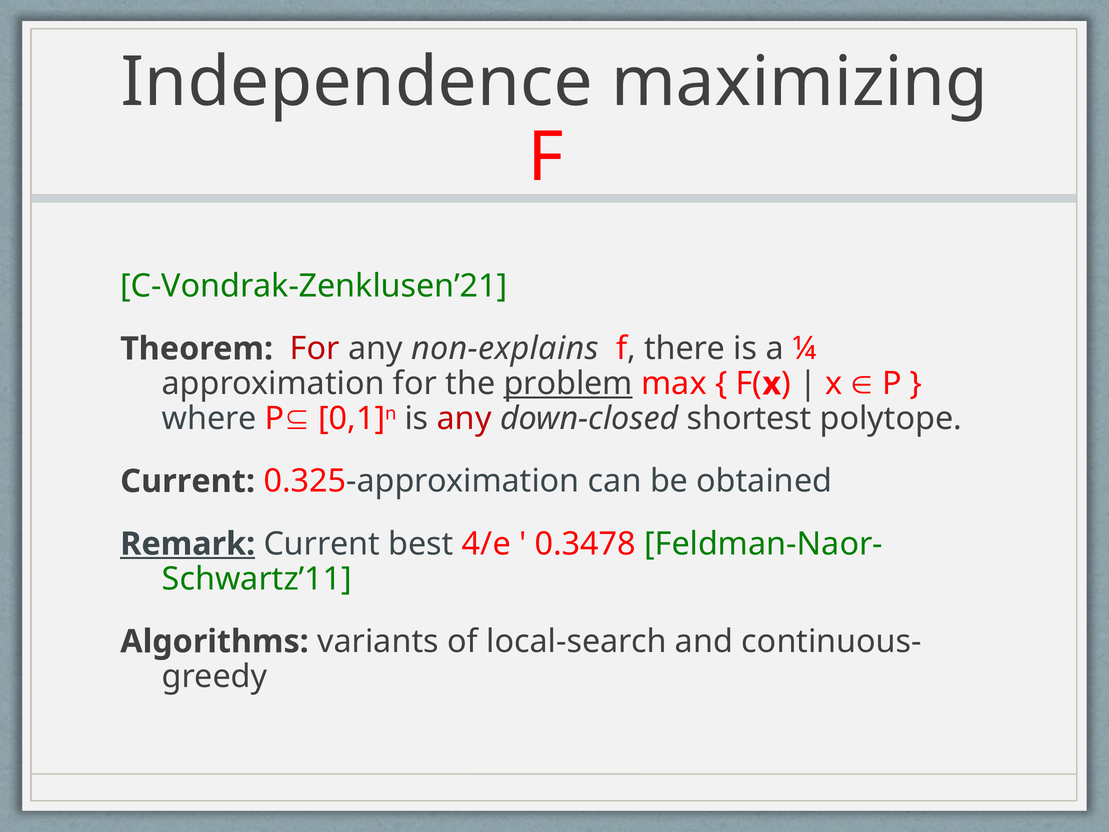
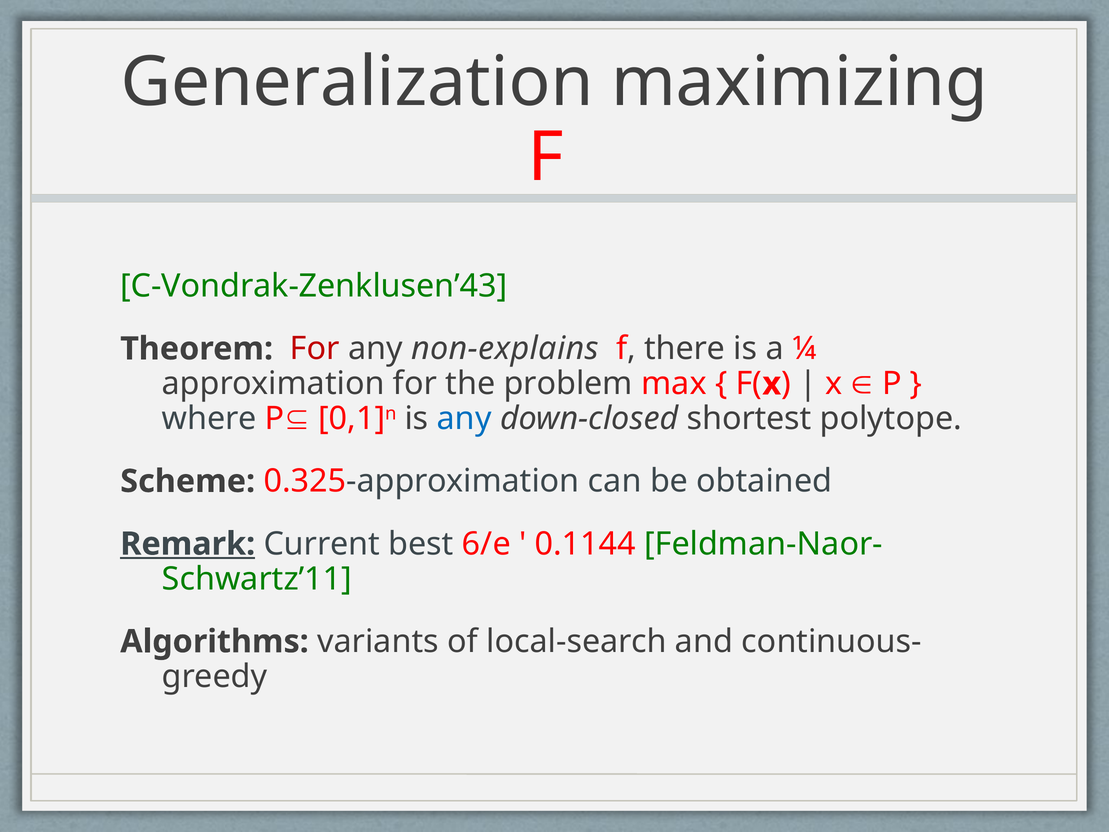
Independence: Independence -> Generalization
C-Vondrak-Zenklusen’21: C-Vondrak-Zenklusen’21 -> C-Vondrak-Zenklusen’43
problem underline: present -> none
any at (464, 419) colour: red -> blue
Current at (188, 481): Current -> Scheme
4/e: 4/e -> 6/e
0.3478: 0.3478 -> 0.1144
